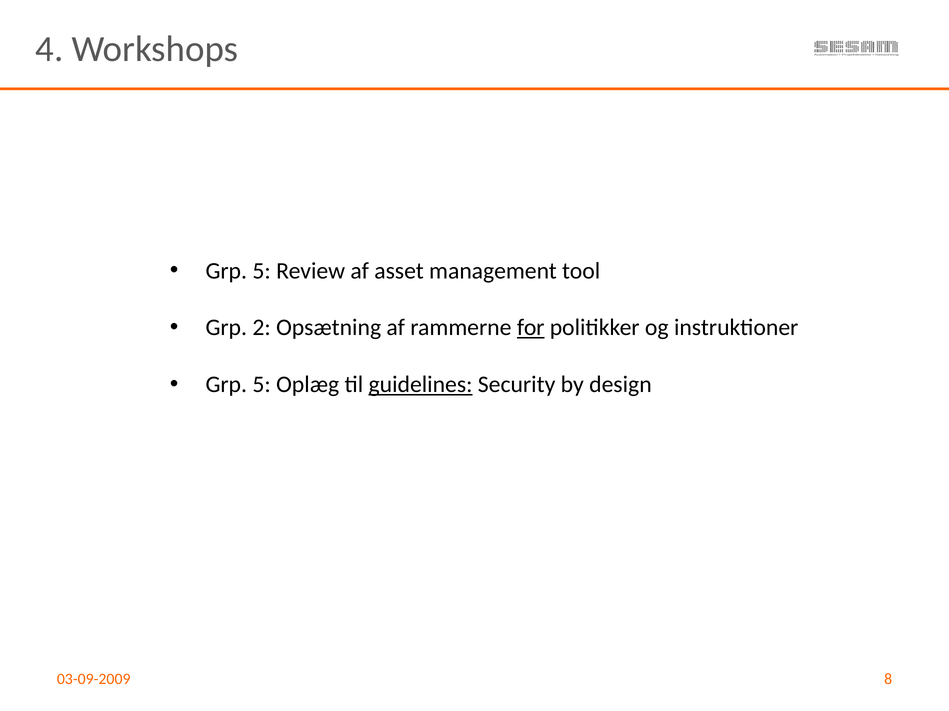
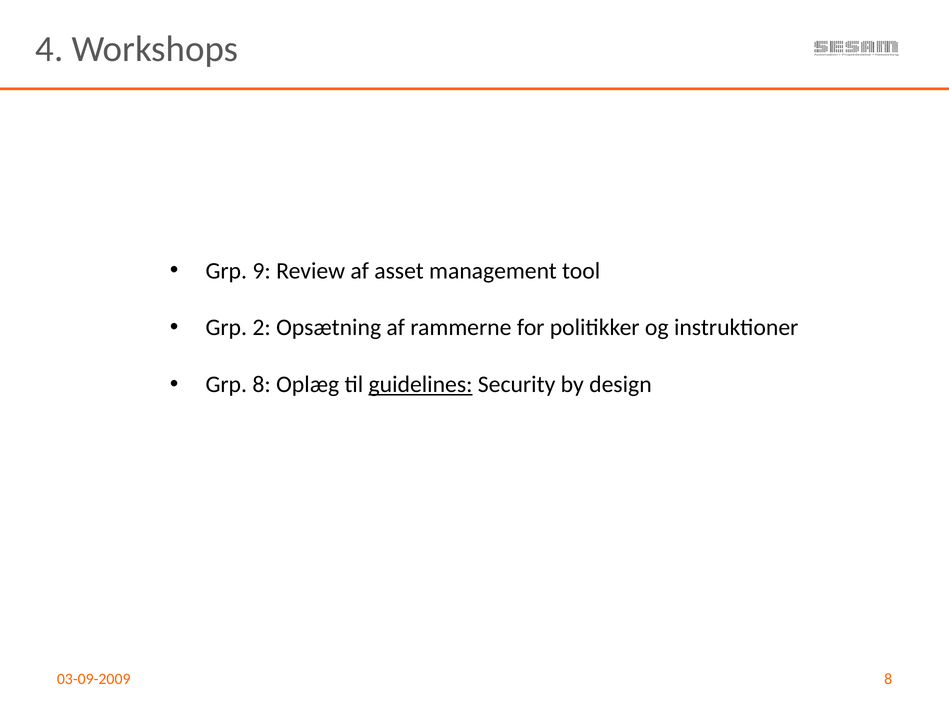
5 at (262, 271): 5 -> 9
for underline: present -> none
5 at (262, 385): 5 -> 8
